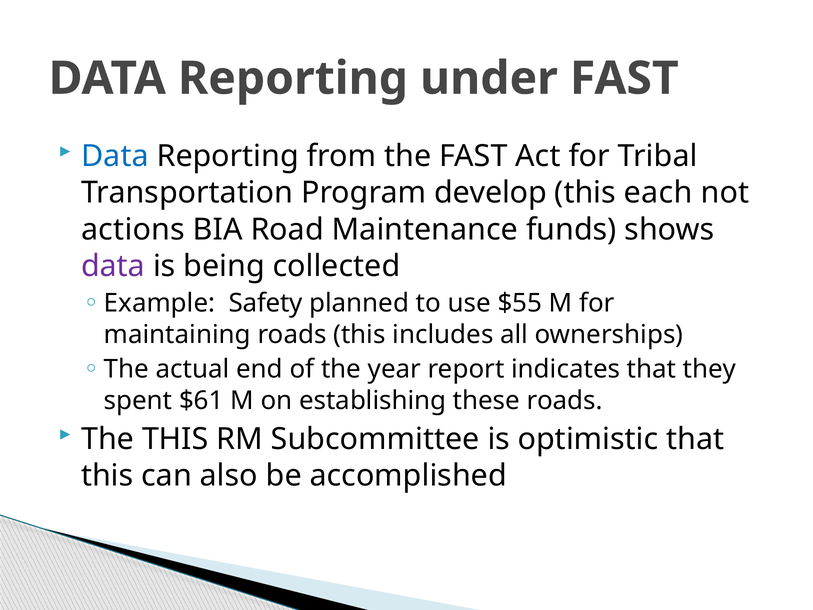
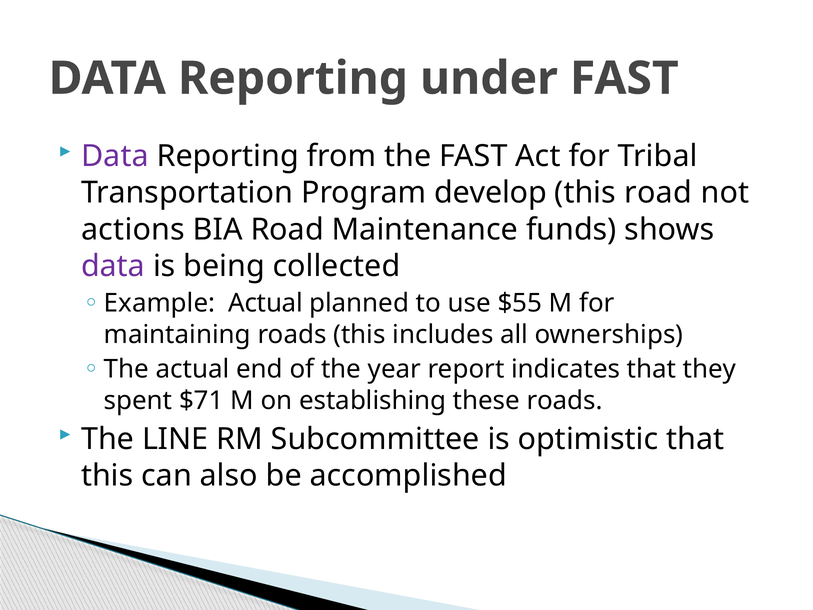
Data at (115, 156) colour: blue -> purple
this each: each -> road
Example Safety: Safety -> Actual
$61: $61 -> $71
The THIS: THIS -> LINE
